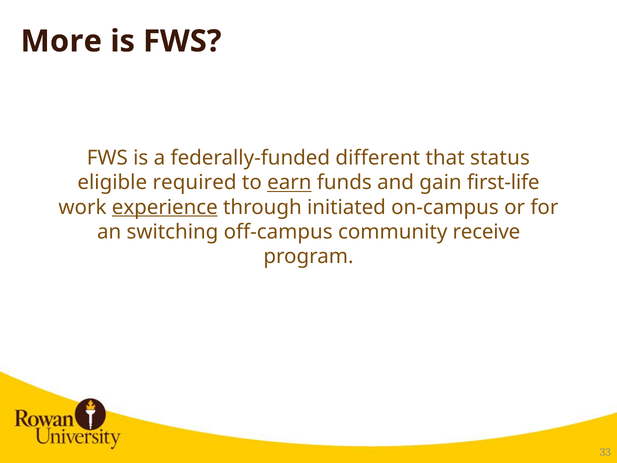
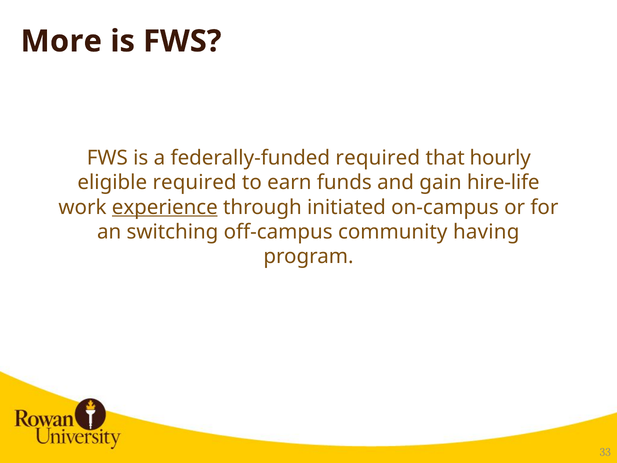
federally-funded different: different -> required
status: status -> hourly
earn underline: present -> none
first-life: first-life -> hire-life
receive: receive -> having
